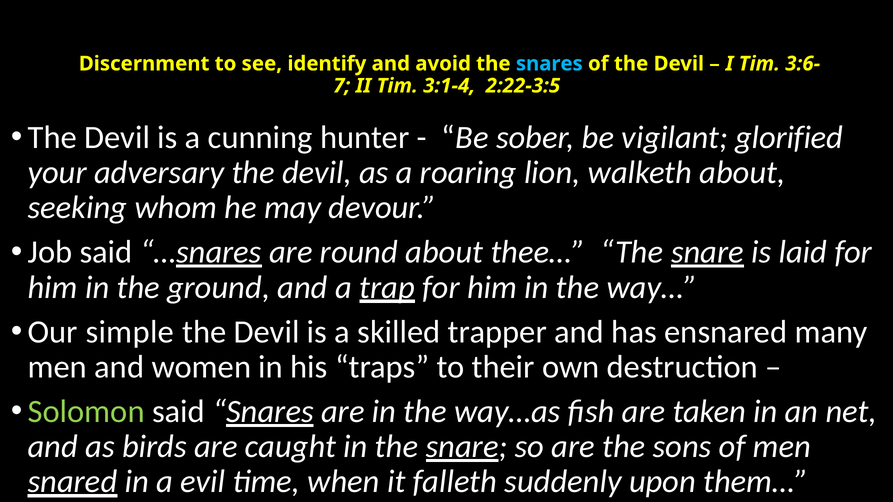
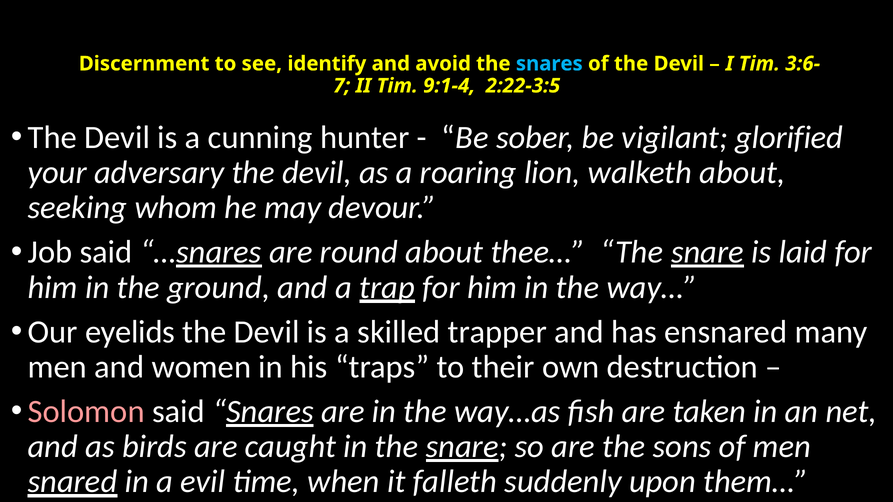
3:1-4: 3:1-4 -> 9:1-4
simple: simple -> eyelids
Solomon colour: light green -> pink
